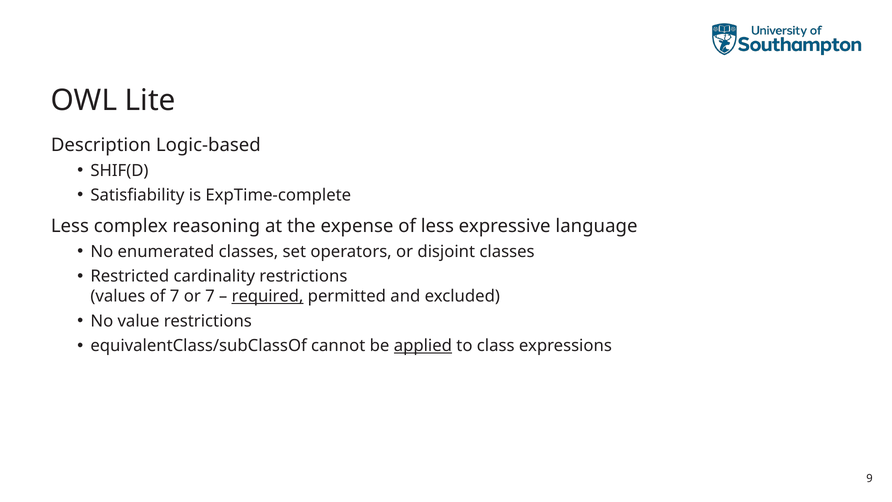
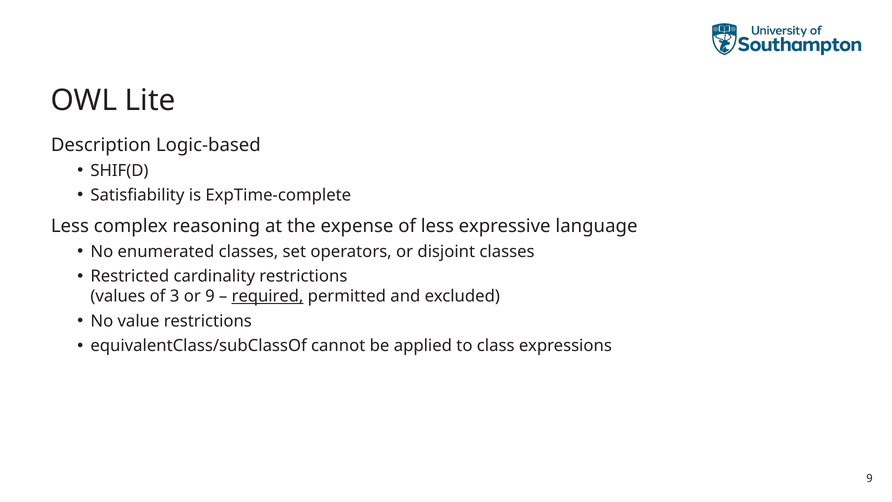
of 7: 7 -> 3
or 7: 7 -> 9
applied underline: present -> none
